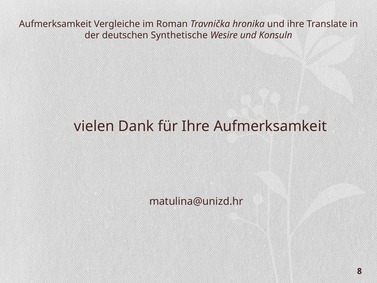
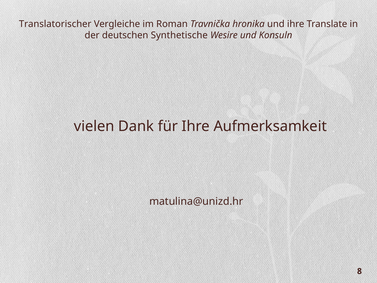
Aufmerksamkeit at (55, 24): Aufmerksamkeit -> Translatorischer
